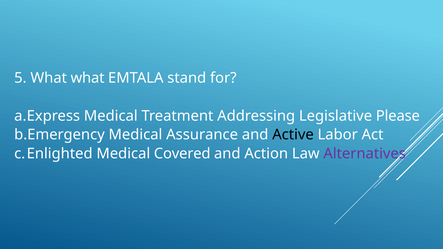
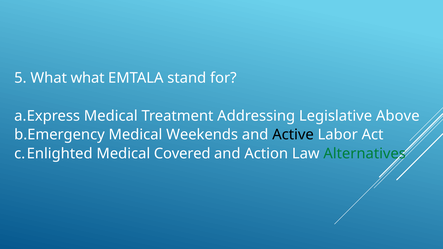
Please: Please -> Above
Assurance: Assurance -> Weekends
Alternatives colour: purple -> green
